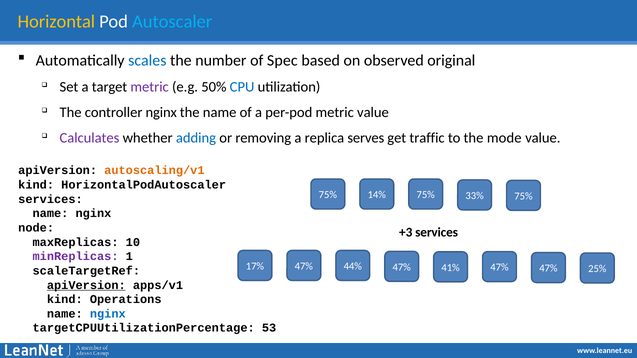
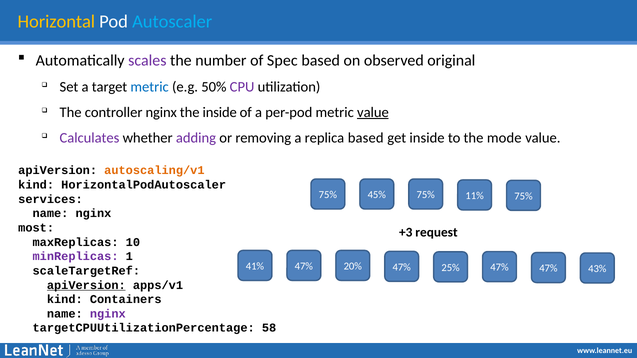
scales colour: blue -> purple
metric at (150, 87) colour: purple -> blue
CPU colour: blue -> purple
the name: name -> inside
value at (373, 112) underline: none -> present
adding colour: blue -> purple
replica serves: serves -> based
get traffic: traffic -> inside
14%: 14% -> 45%
33%: 33% -> 11%
node: node -> most
+3 services: services -> request
17%: 17% -> 41%
44%: 44% -> 20%
41%: 41% -> 25%
25%: 25% -> 43%
Operations: Operations -> Containers
nginx at (108, 314) colour: blue -> purple
53: 53 -> 58
